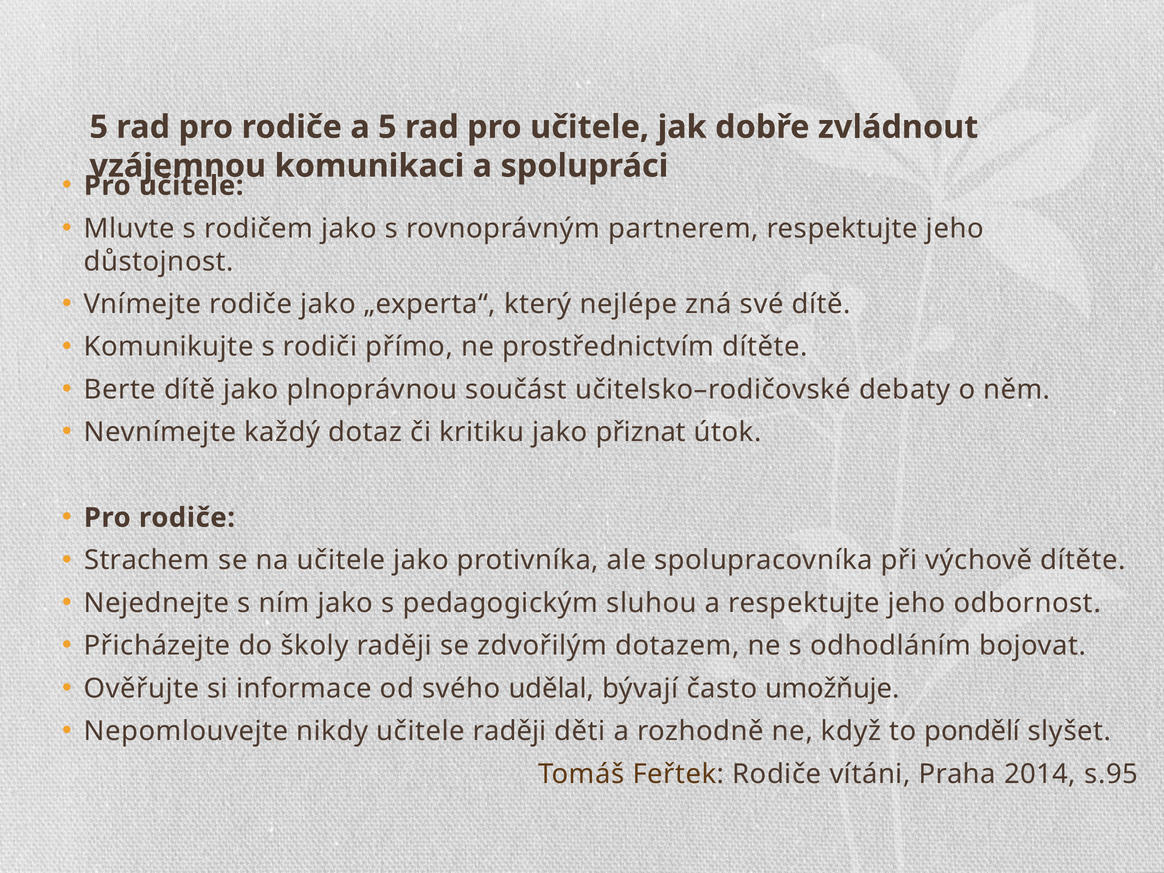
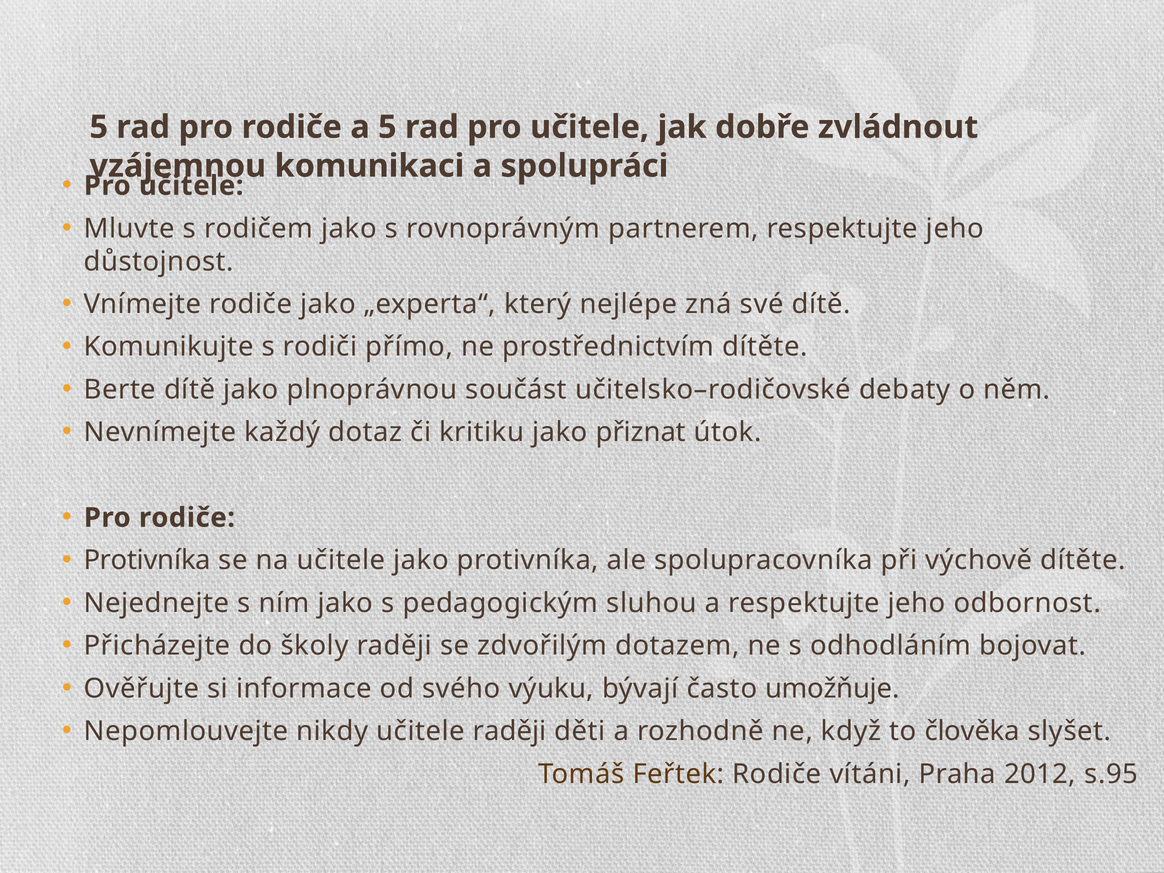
Strachem at (147, 560): Strachem -> Protivníka
udělal: udělal -> výuku
pondělí: pondělí -> člověka
2014: 2014 -> 2012
